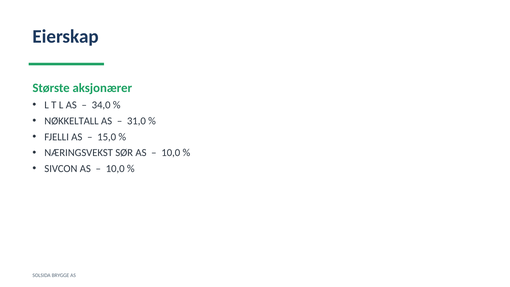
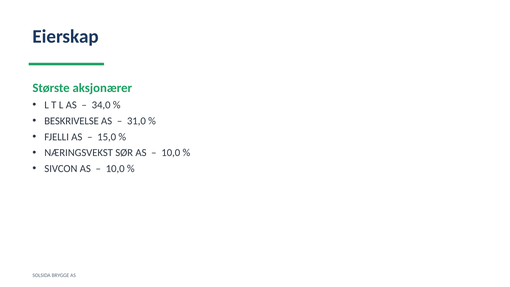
NØKKELTALL: NØKKELTALL -> BESKRIVELSE
